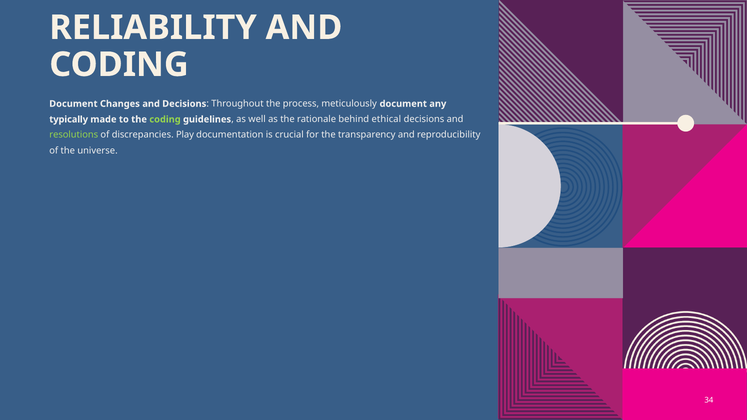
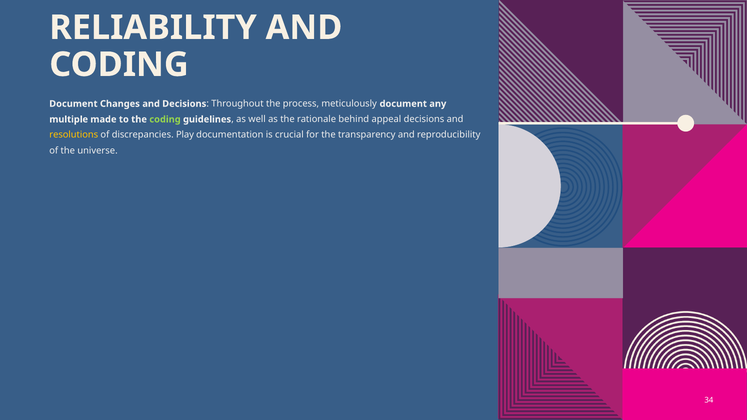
typically: typically -> multiple
ethical: ethical -> appeal
resolutions colour: light green -> yellow
